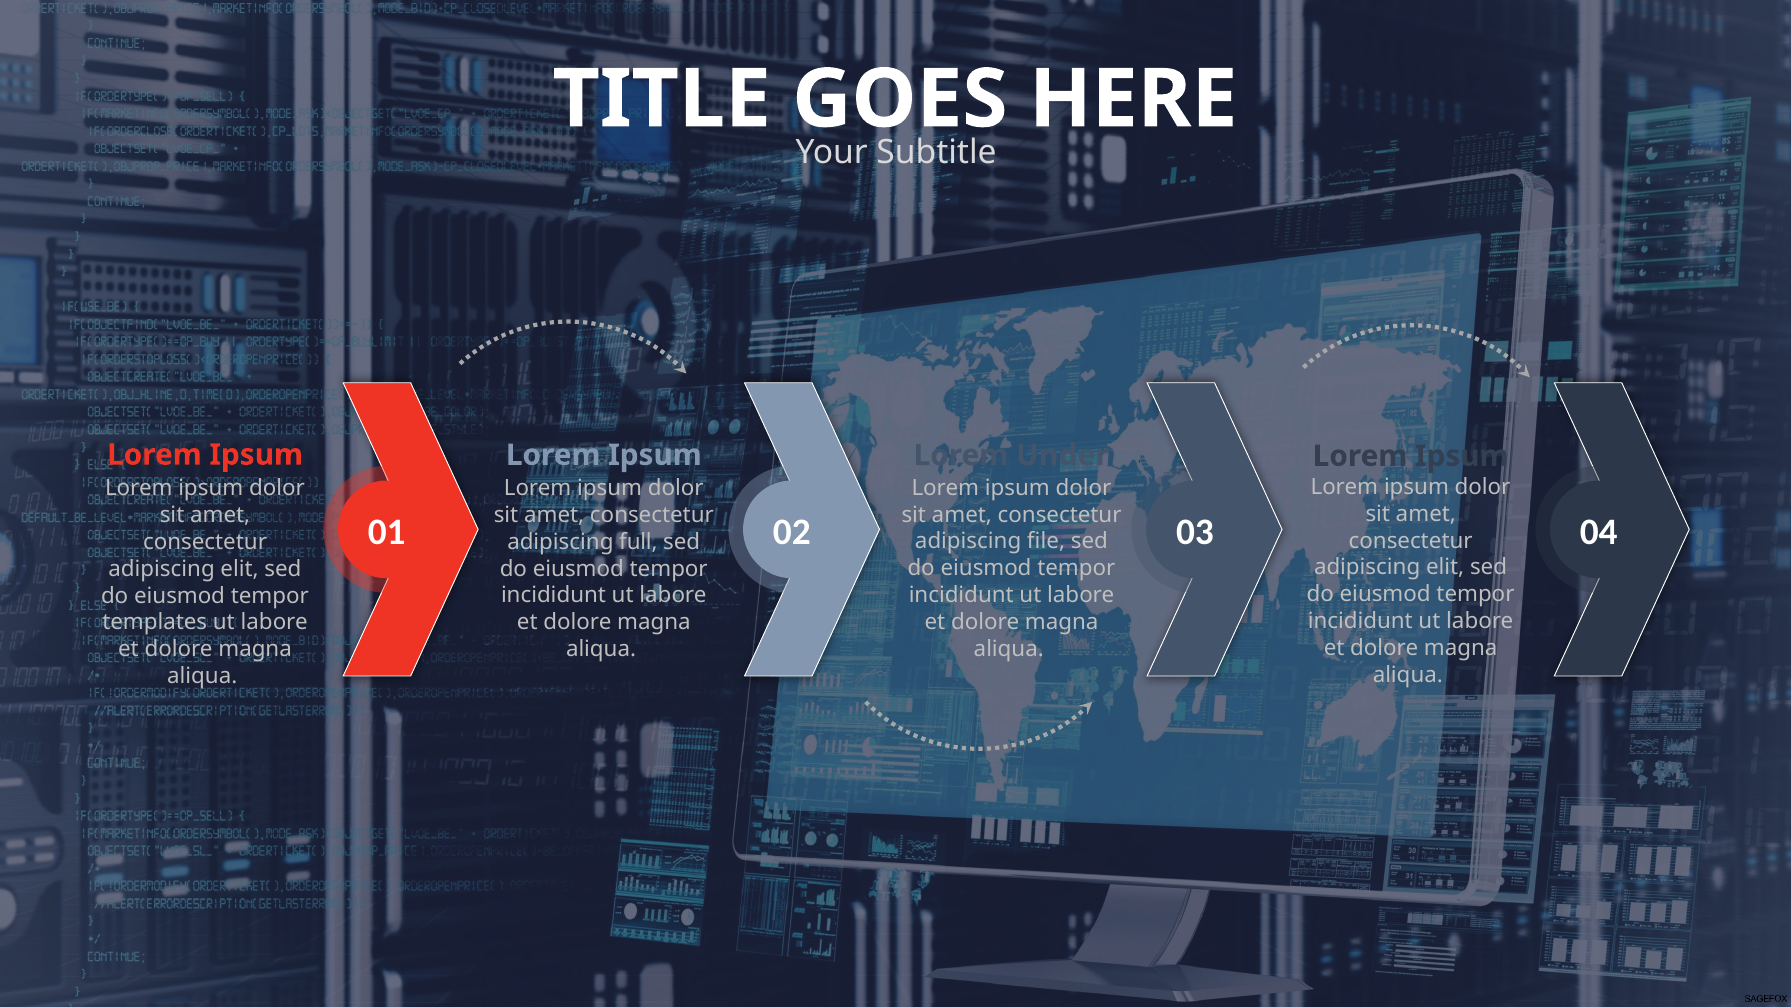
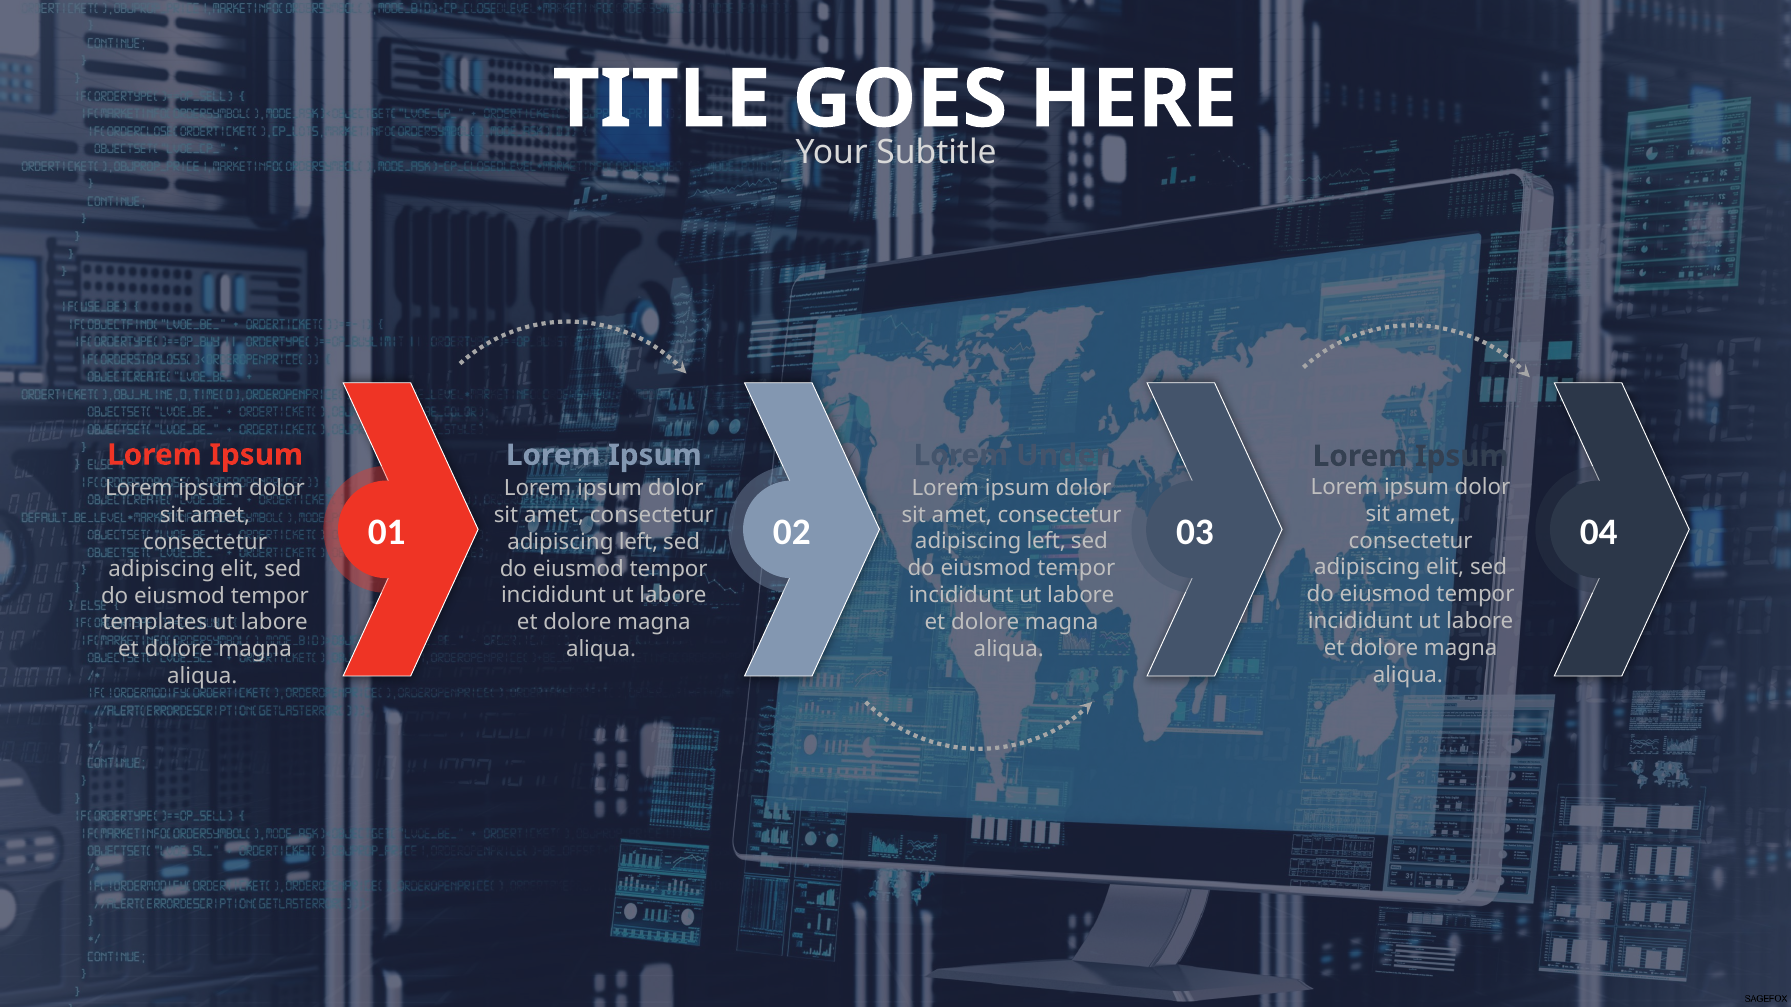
file at (1046, 542): file -> left
full at (638, 542): full -> left
